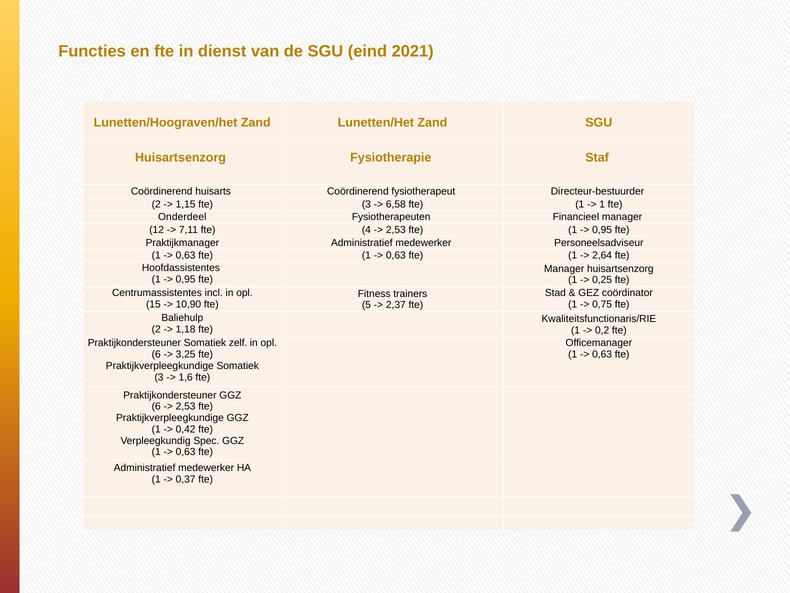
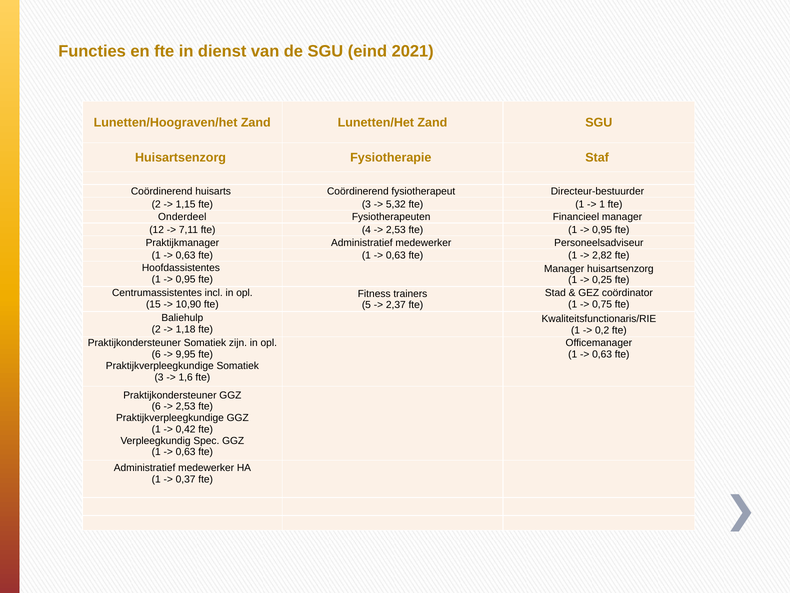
6,58: 6,58 -> 5,32
2,64: 2,64 -> 2,82
zelf: zelf -> zijn
3,25: 3,25 -> 9,95
